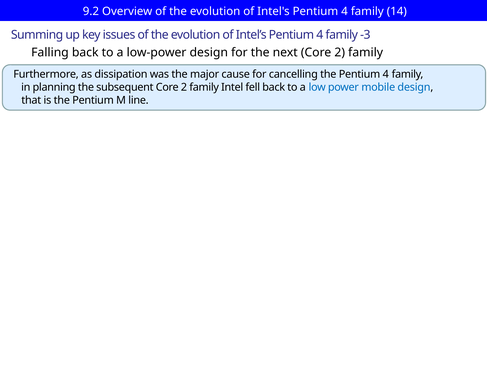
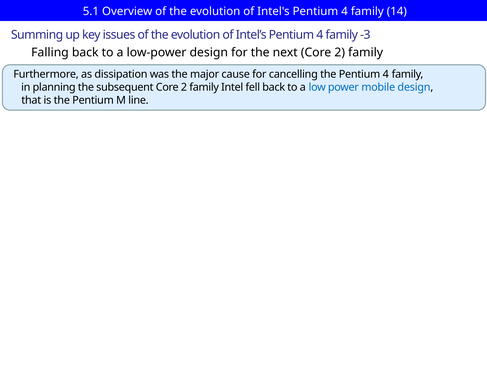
9.2: 9.2 -> 5.1
